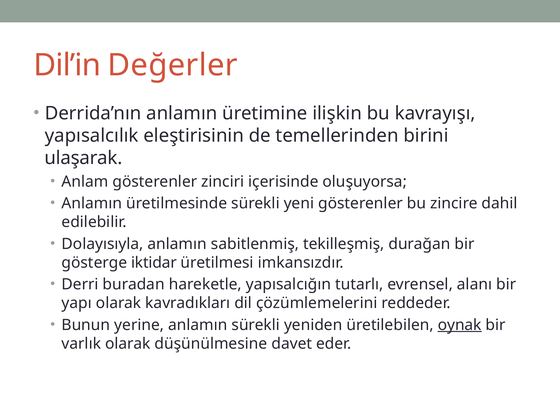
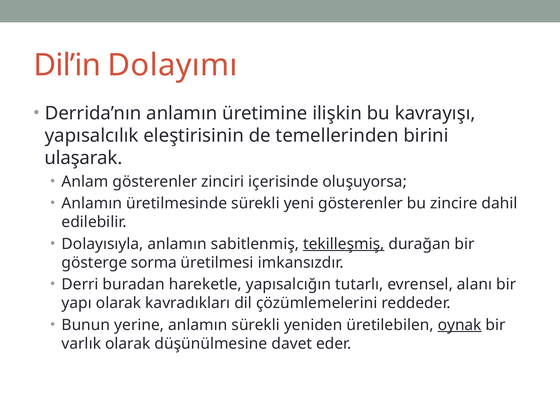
Değerler: Değerler -> Dolayımı
tekilleşmiş underline: none -> present
iktidar: iktidar -> sorma
